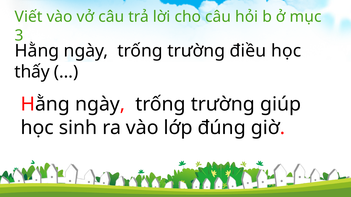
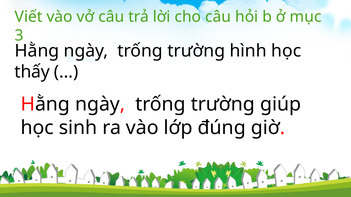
điều: điều -> hình
